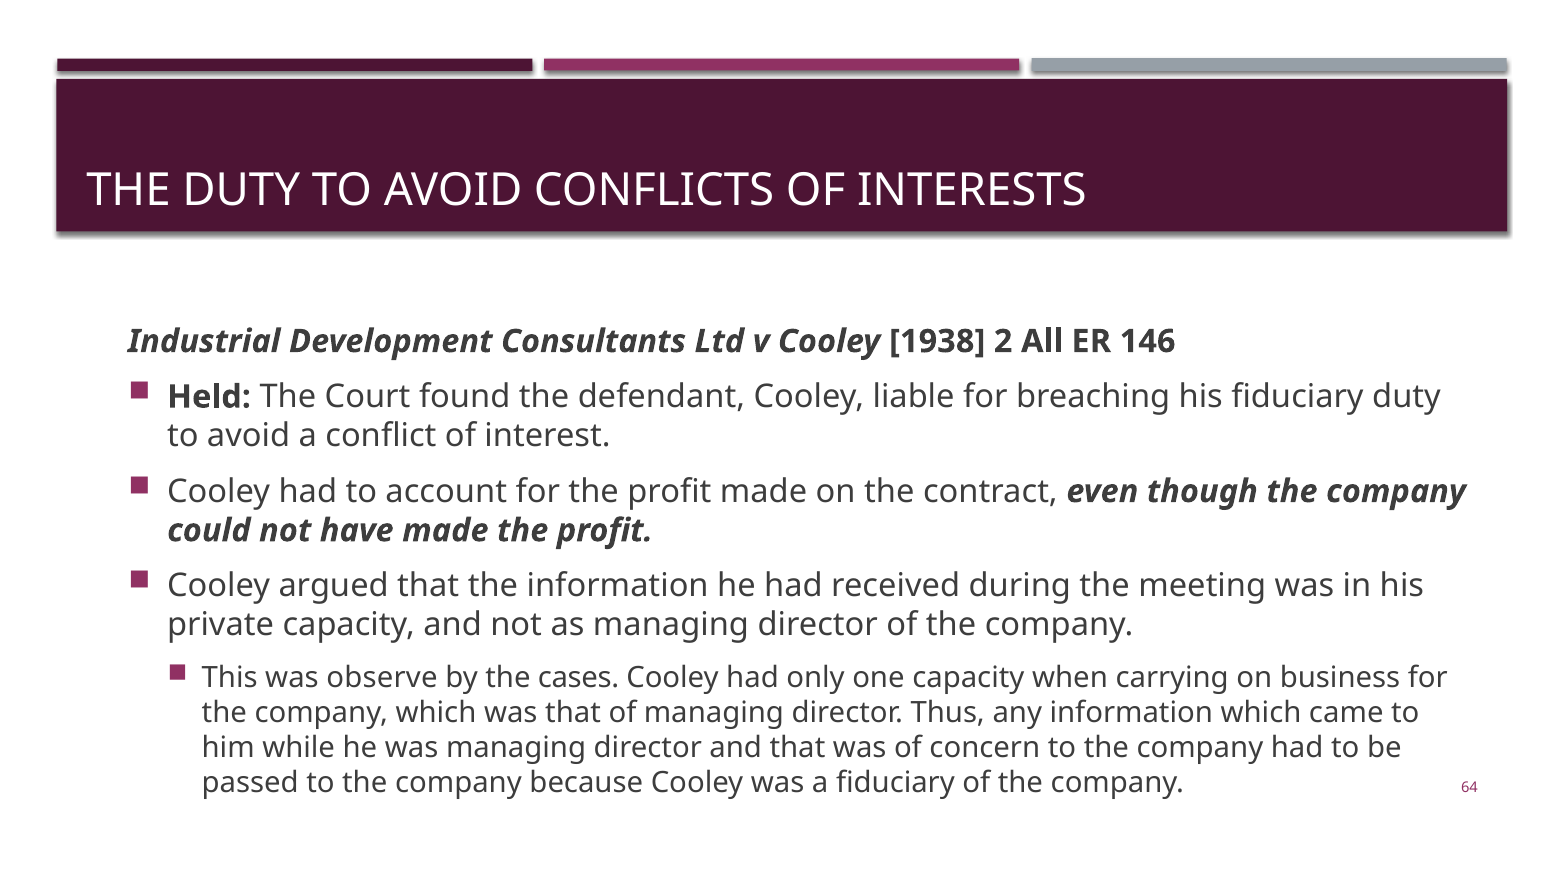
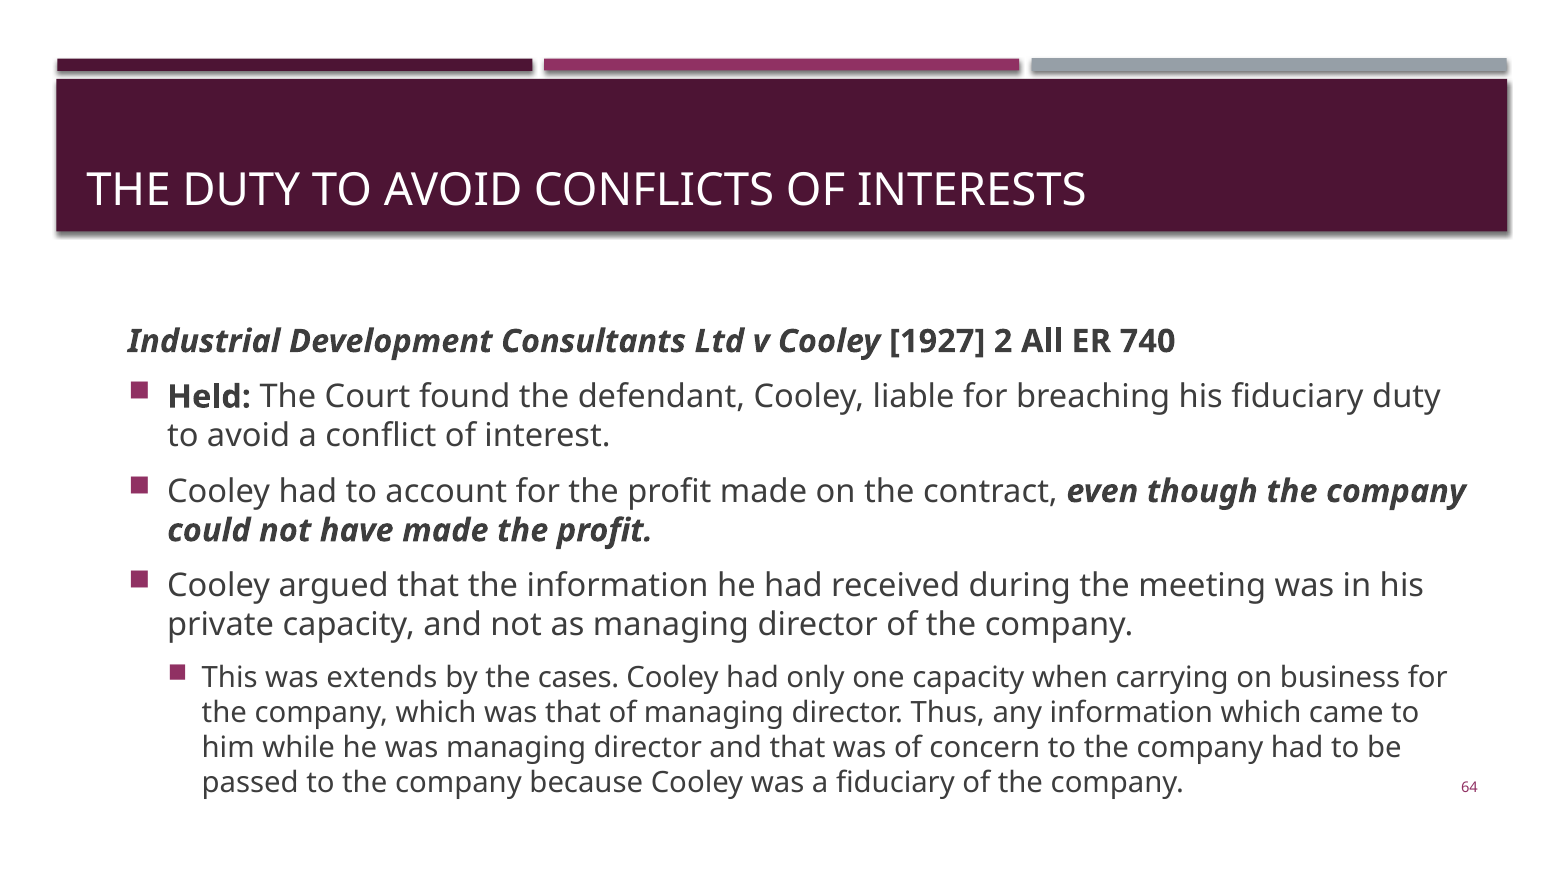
1938: 1938 -> 1927
146: 146 -> 740
observe: observe -> extends
